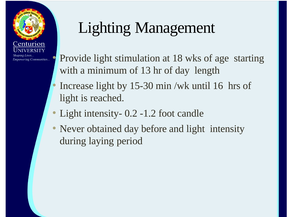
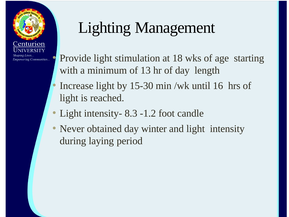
0.2: 0.2 -> 8.3
before: before -> winter
